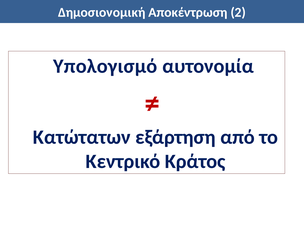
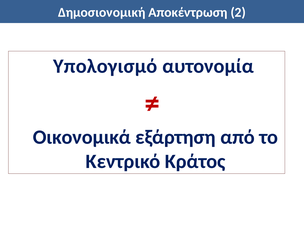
Κατώτατων: Κατώτατων -> Οικονομικά
